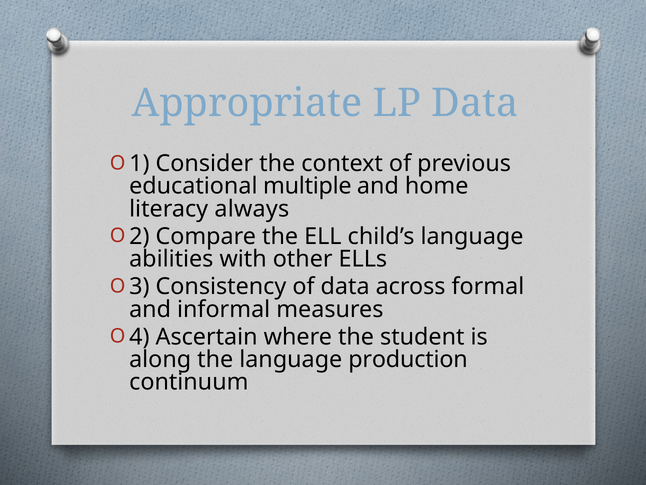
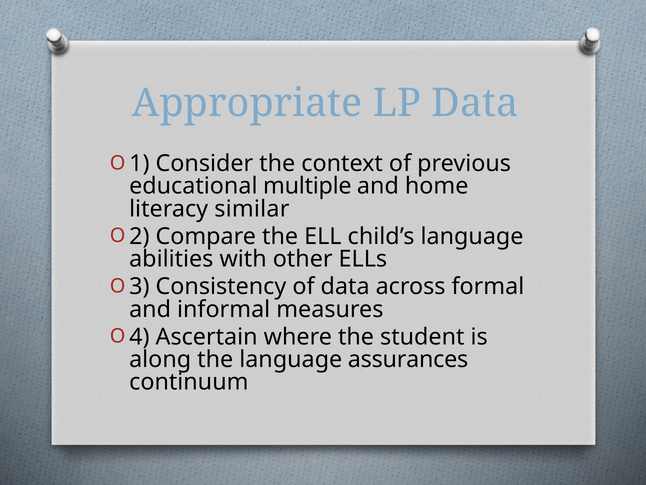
always: always -> similar
production: production -> assurances
